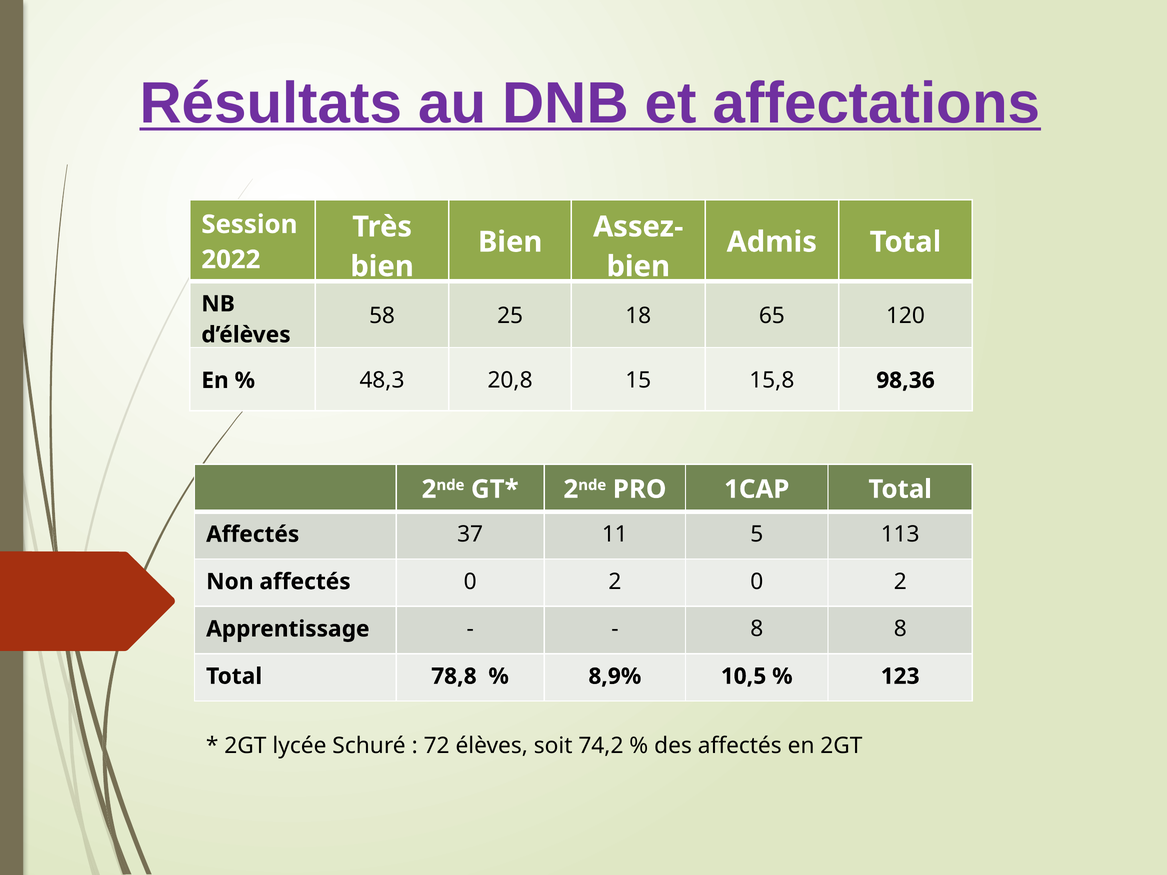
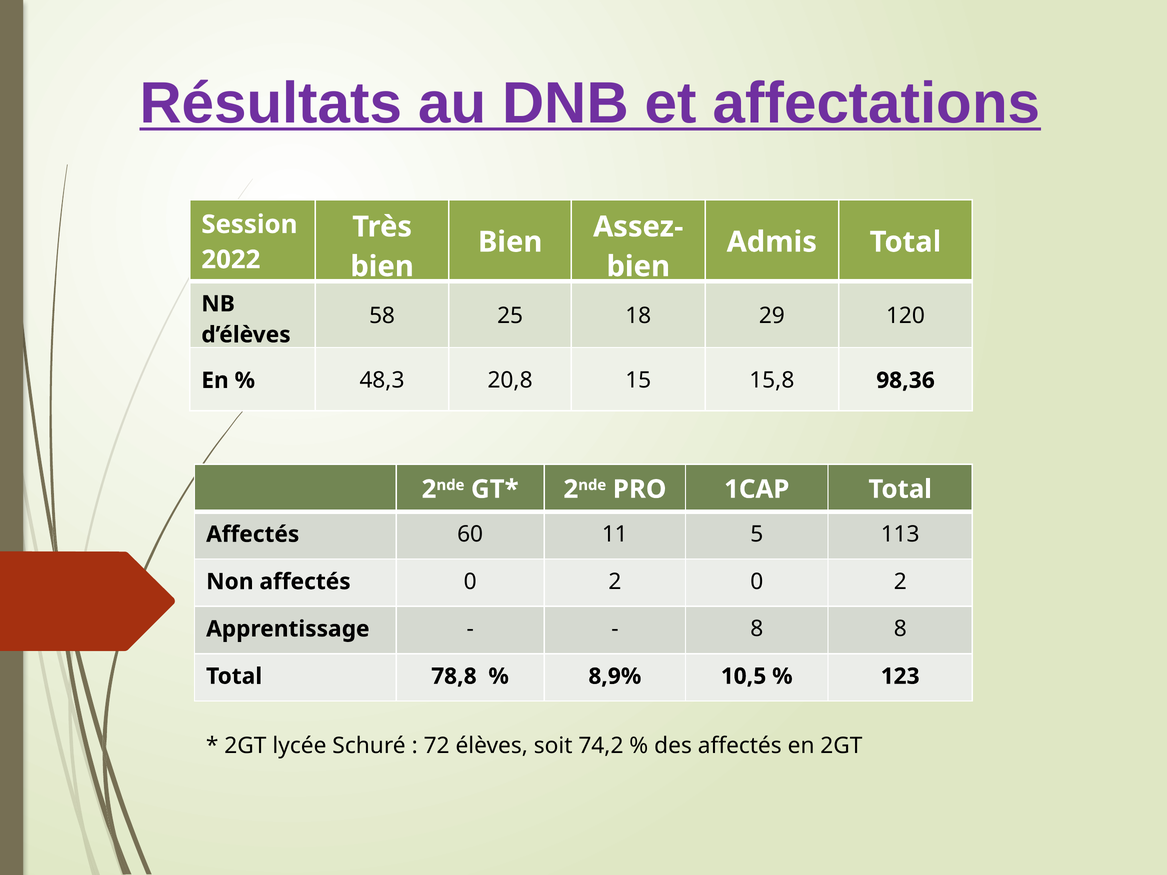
65: 65 -> 29
37: 37 -> 60
